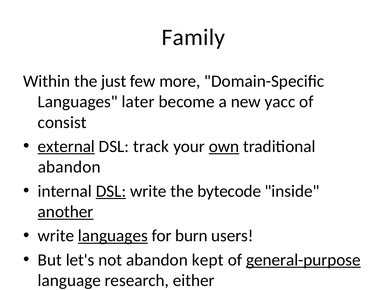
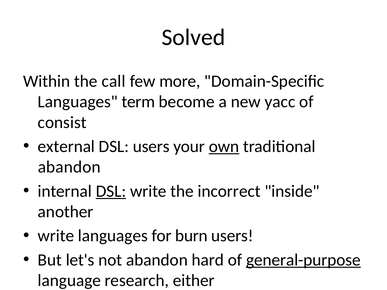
Family: Family -> Solved
just: just -> call
later: later -> term
external underline: present -> none
DSL track: track -> users
bytecode: bytecode -> incorrect
another underline: present -> none
languages at (113, 236) underline: present -> none
kept: kept -> hard
